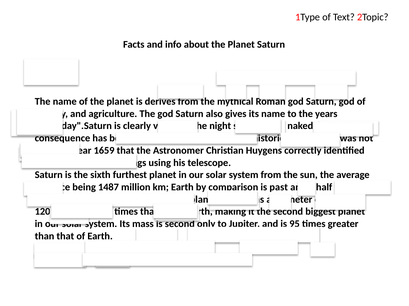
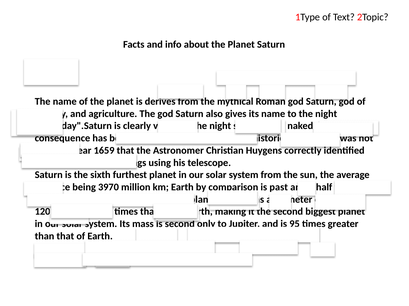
to the years: years -> night
1487: 1487 -> 3970
